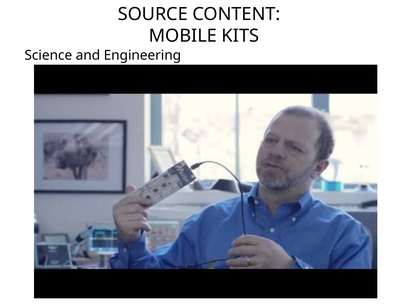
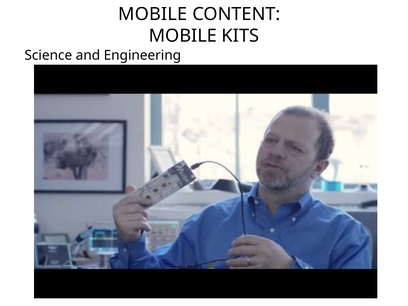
SOURCE at (153, 14): SOURCE -> MOBILE
